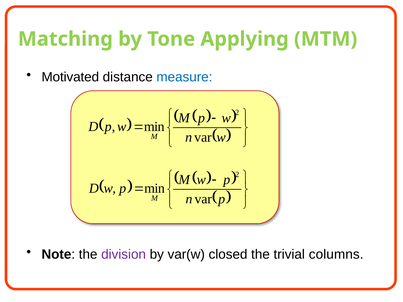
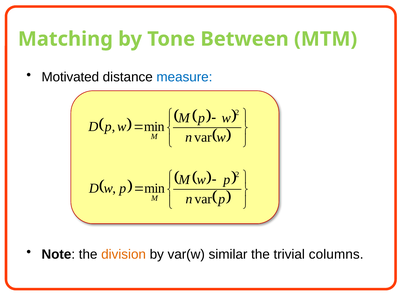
Applying: Applying -> Between
division colour: purple -> orange
closed: closed -> similar
